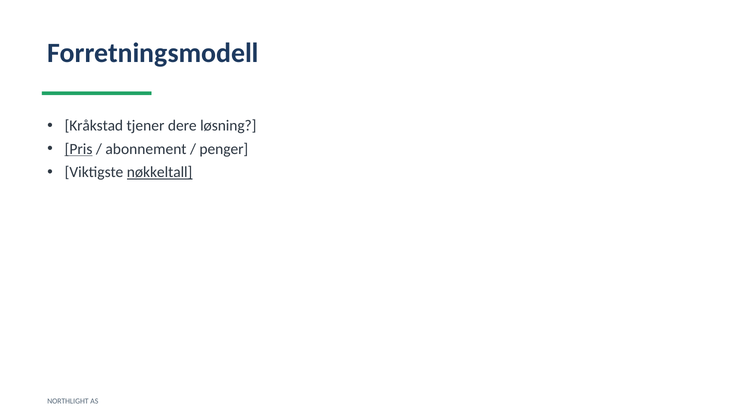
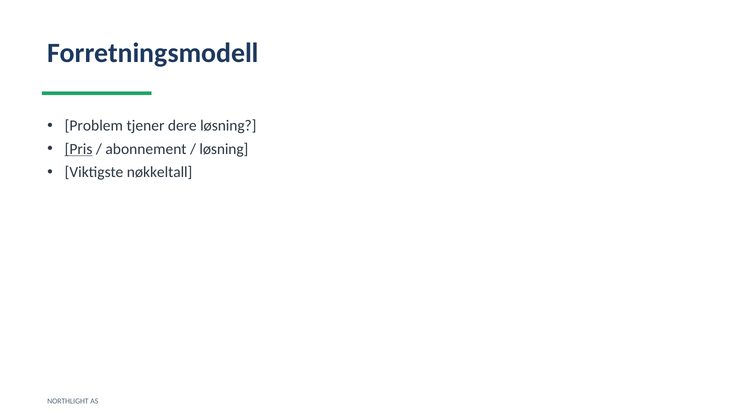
Kråkstad: Kråkstad -> Problem
penger at (224, 149): penger -> løsning
nøkkeltall underline: present -> none
